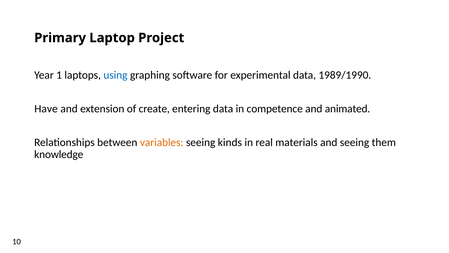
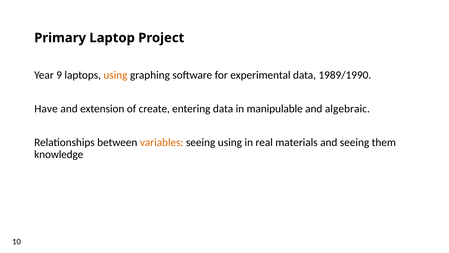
1: 1 -> 9
using at (115, 75) colour: blue -> orange
competence: competence -> manipulable
animated: animated -> algebraic
seeing kinds: kinds -> using
